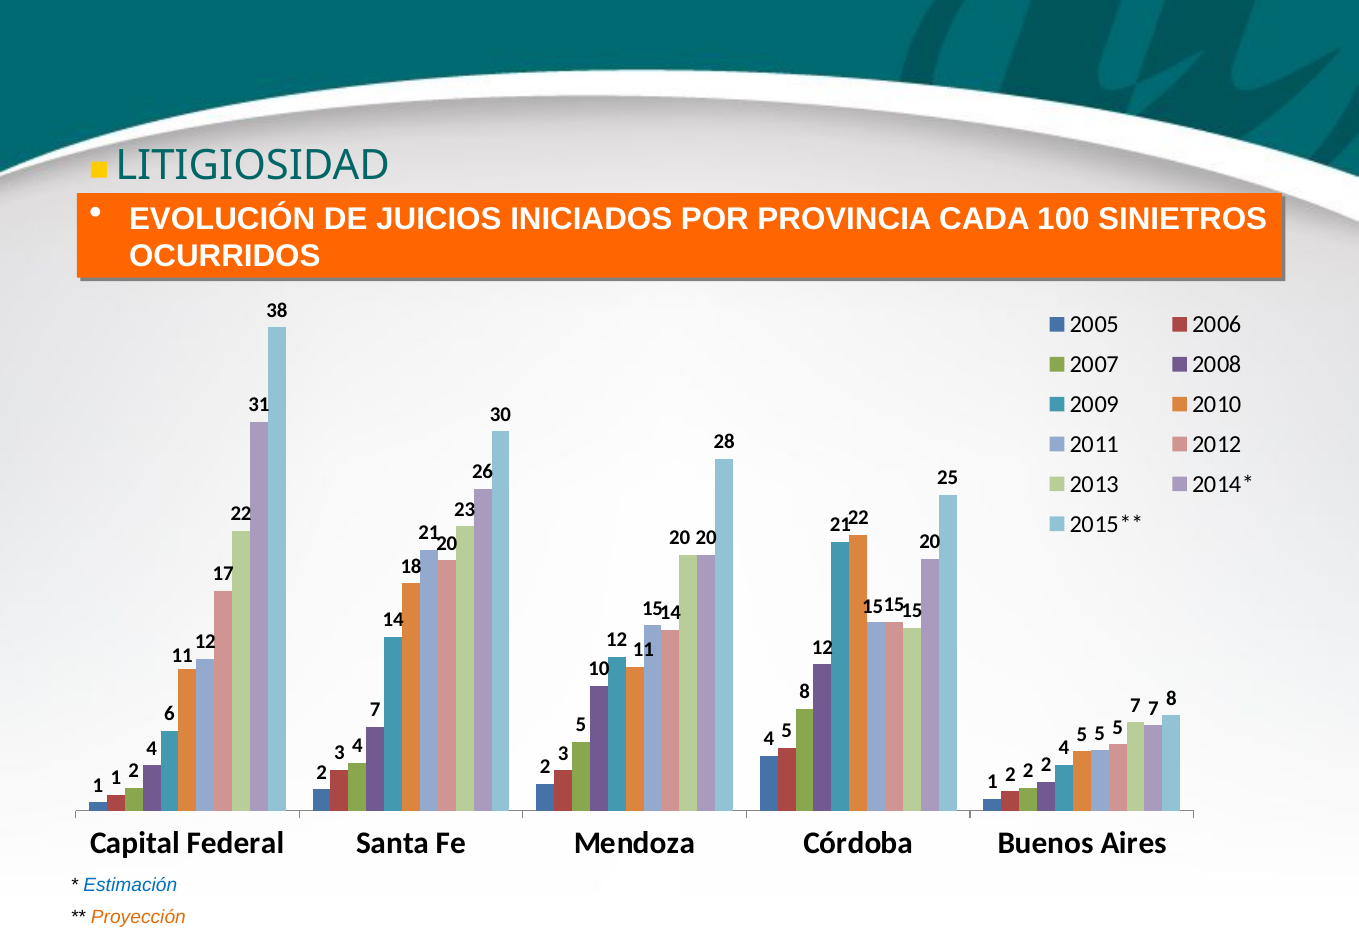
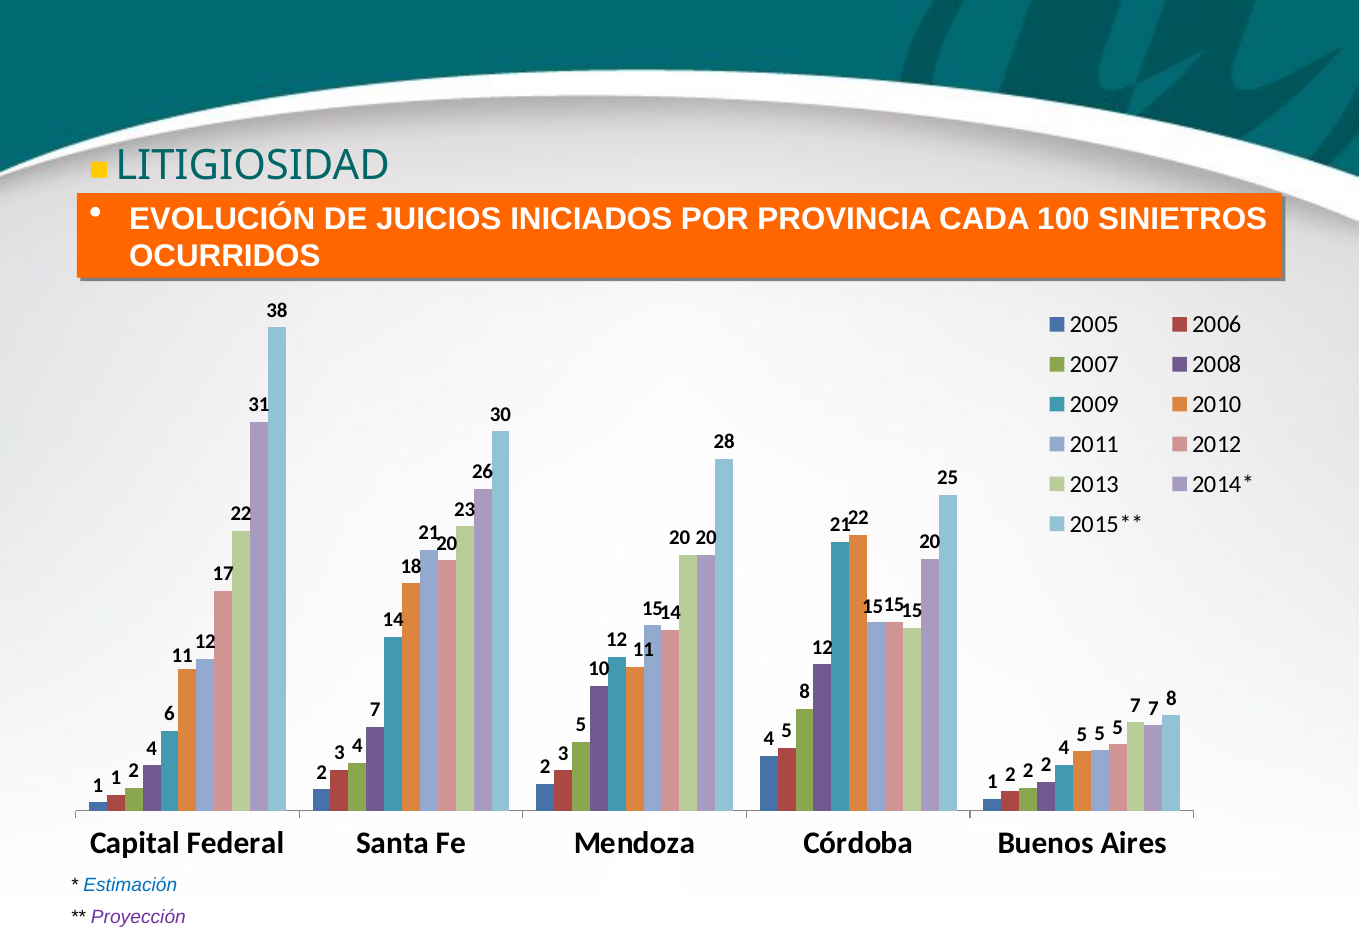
Proyección colour: orange -> purple
